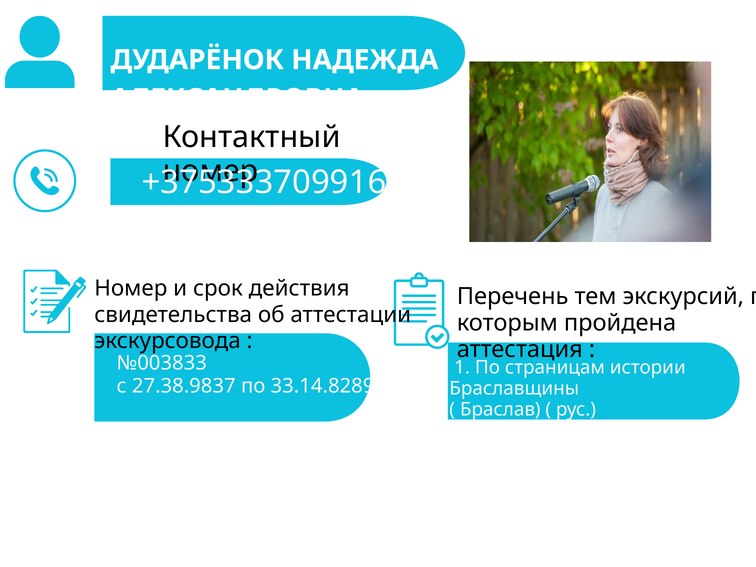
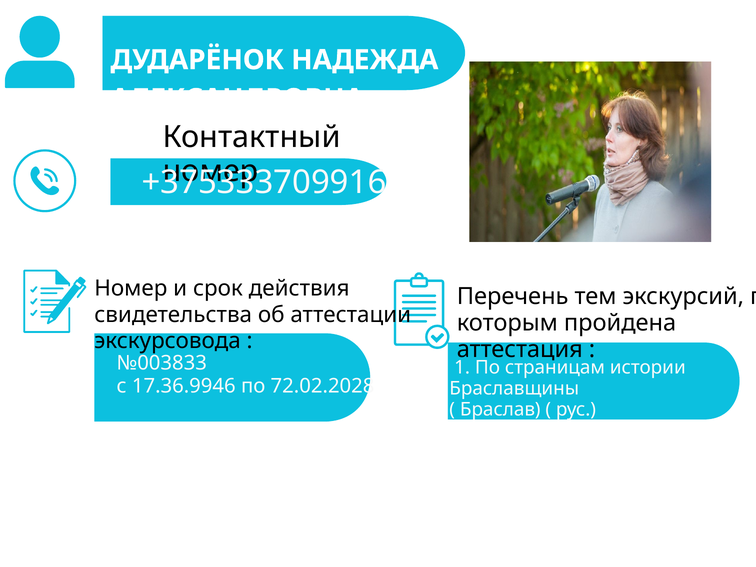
27.38.9837: 27.38.9837 -> 17.36.9946
33.14.8289: 33.14.8289 -> 72.02.2028
